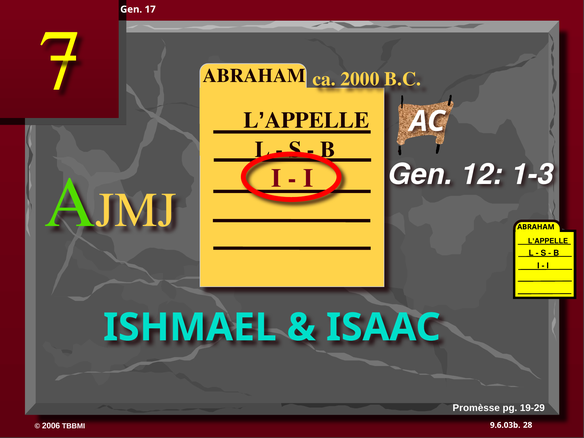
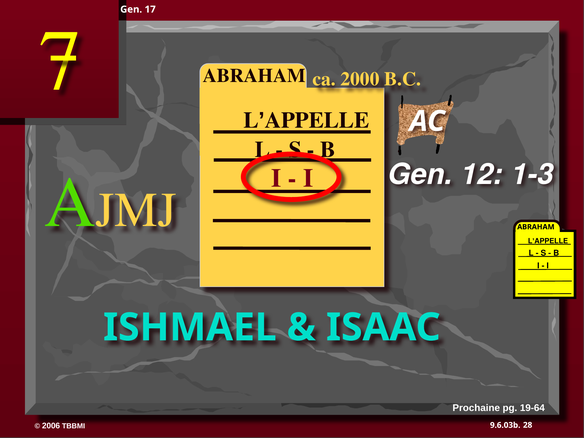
Promèsse: Promèsse -> Prochaine
19-29: 19-29 -> 19-64
